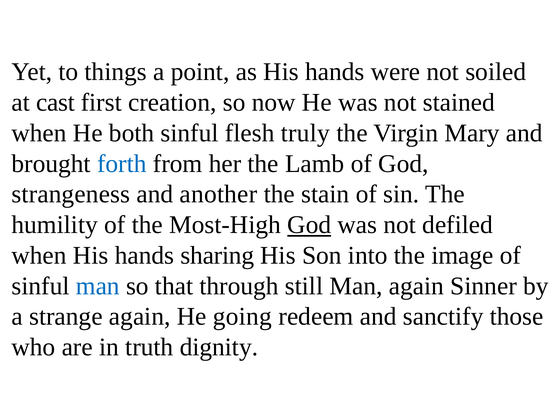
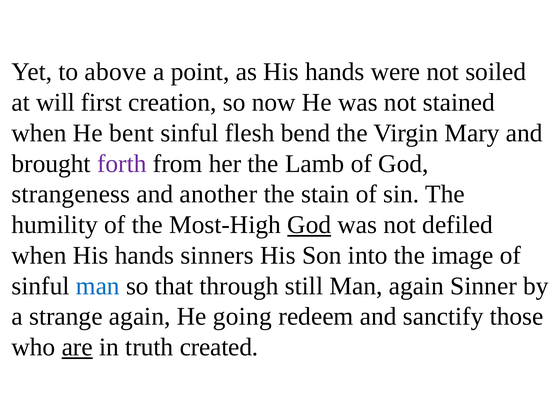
things: things -> above
cast: cast -> will
both: both -> bent
truly: truly -> bend
forth colour: blue -> purple
sharing: sharing -> sinners
are underline: none -> present
dignity: dignity -> created
